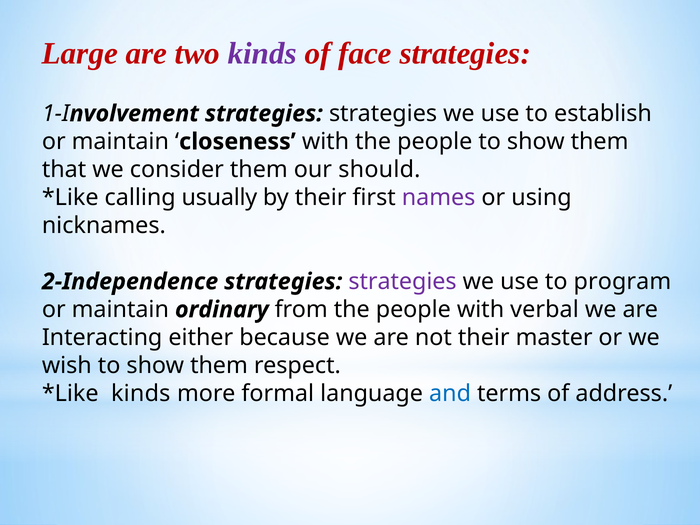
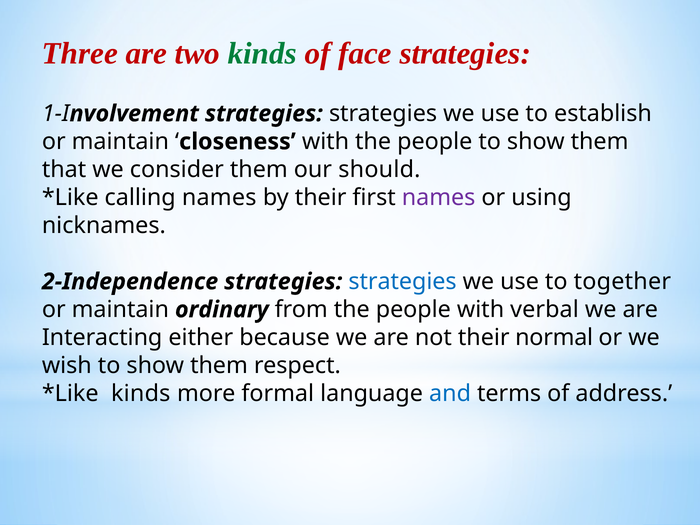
Large: Large -> Three
kinds at (262, 53) colour: purple -> green
calling usually: usually -> names
strategies at (403, 282) colour: purple -> blue
program: program -> together
master: master -> normal
